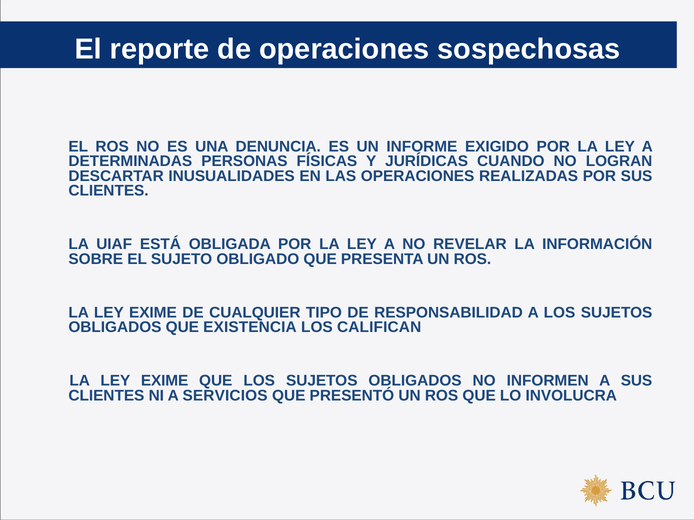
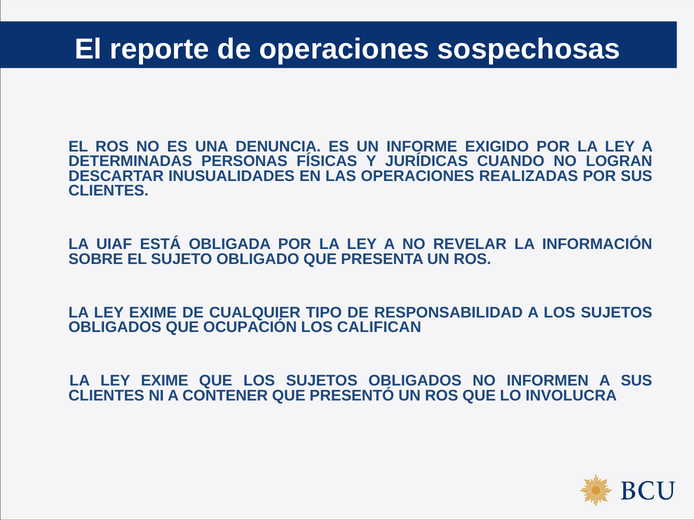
EXISTENCIA: EXISTENCIA -> OCUPACIÓN
SERVICIOS: SERVICIOS -> CONTENER
